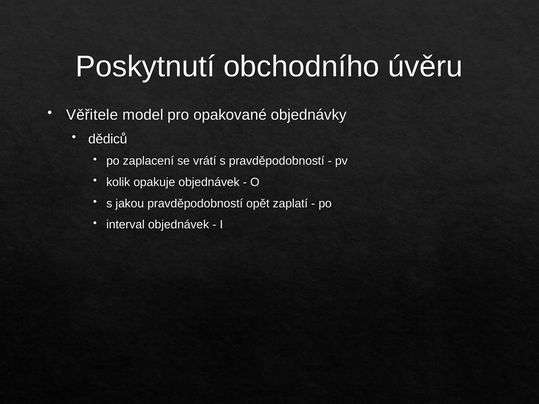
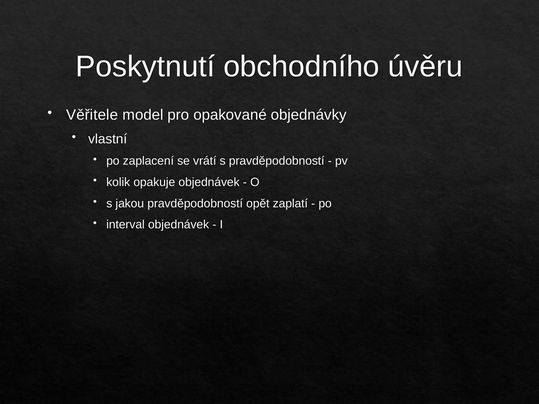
dědiců: dědiců -> vlastní
